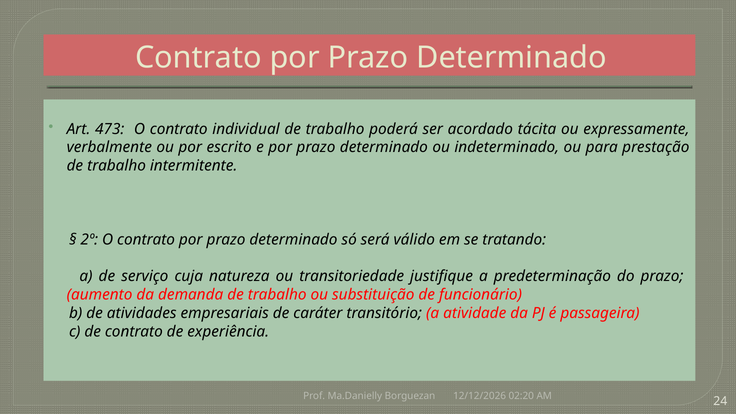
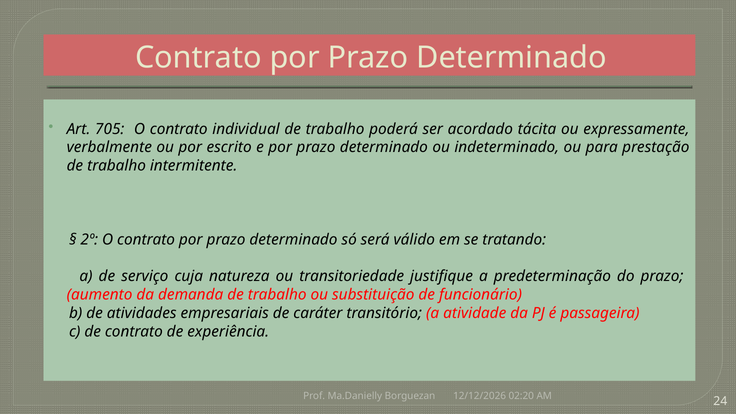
473: 473 -> 705
